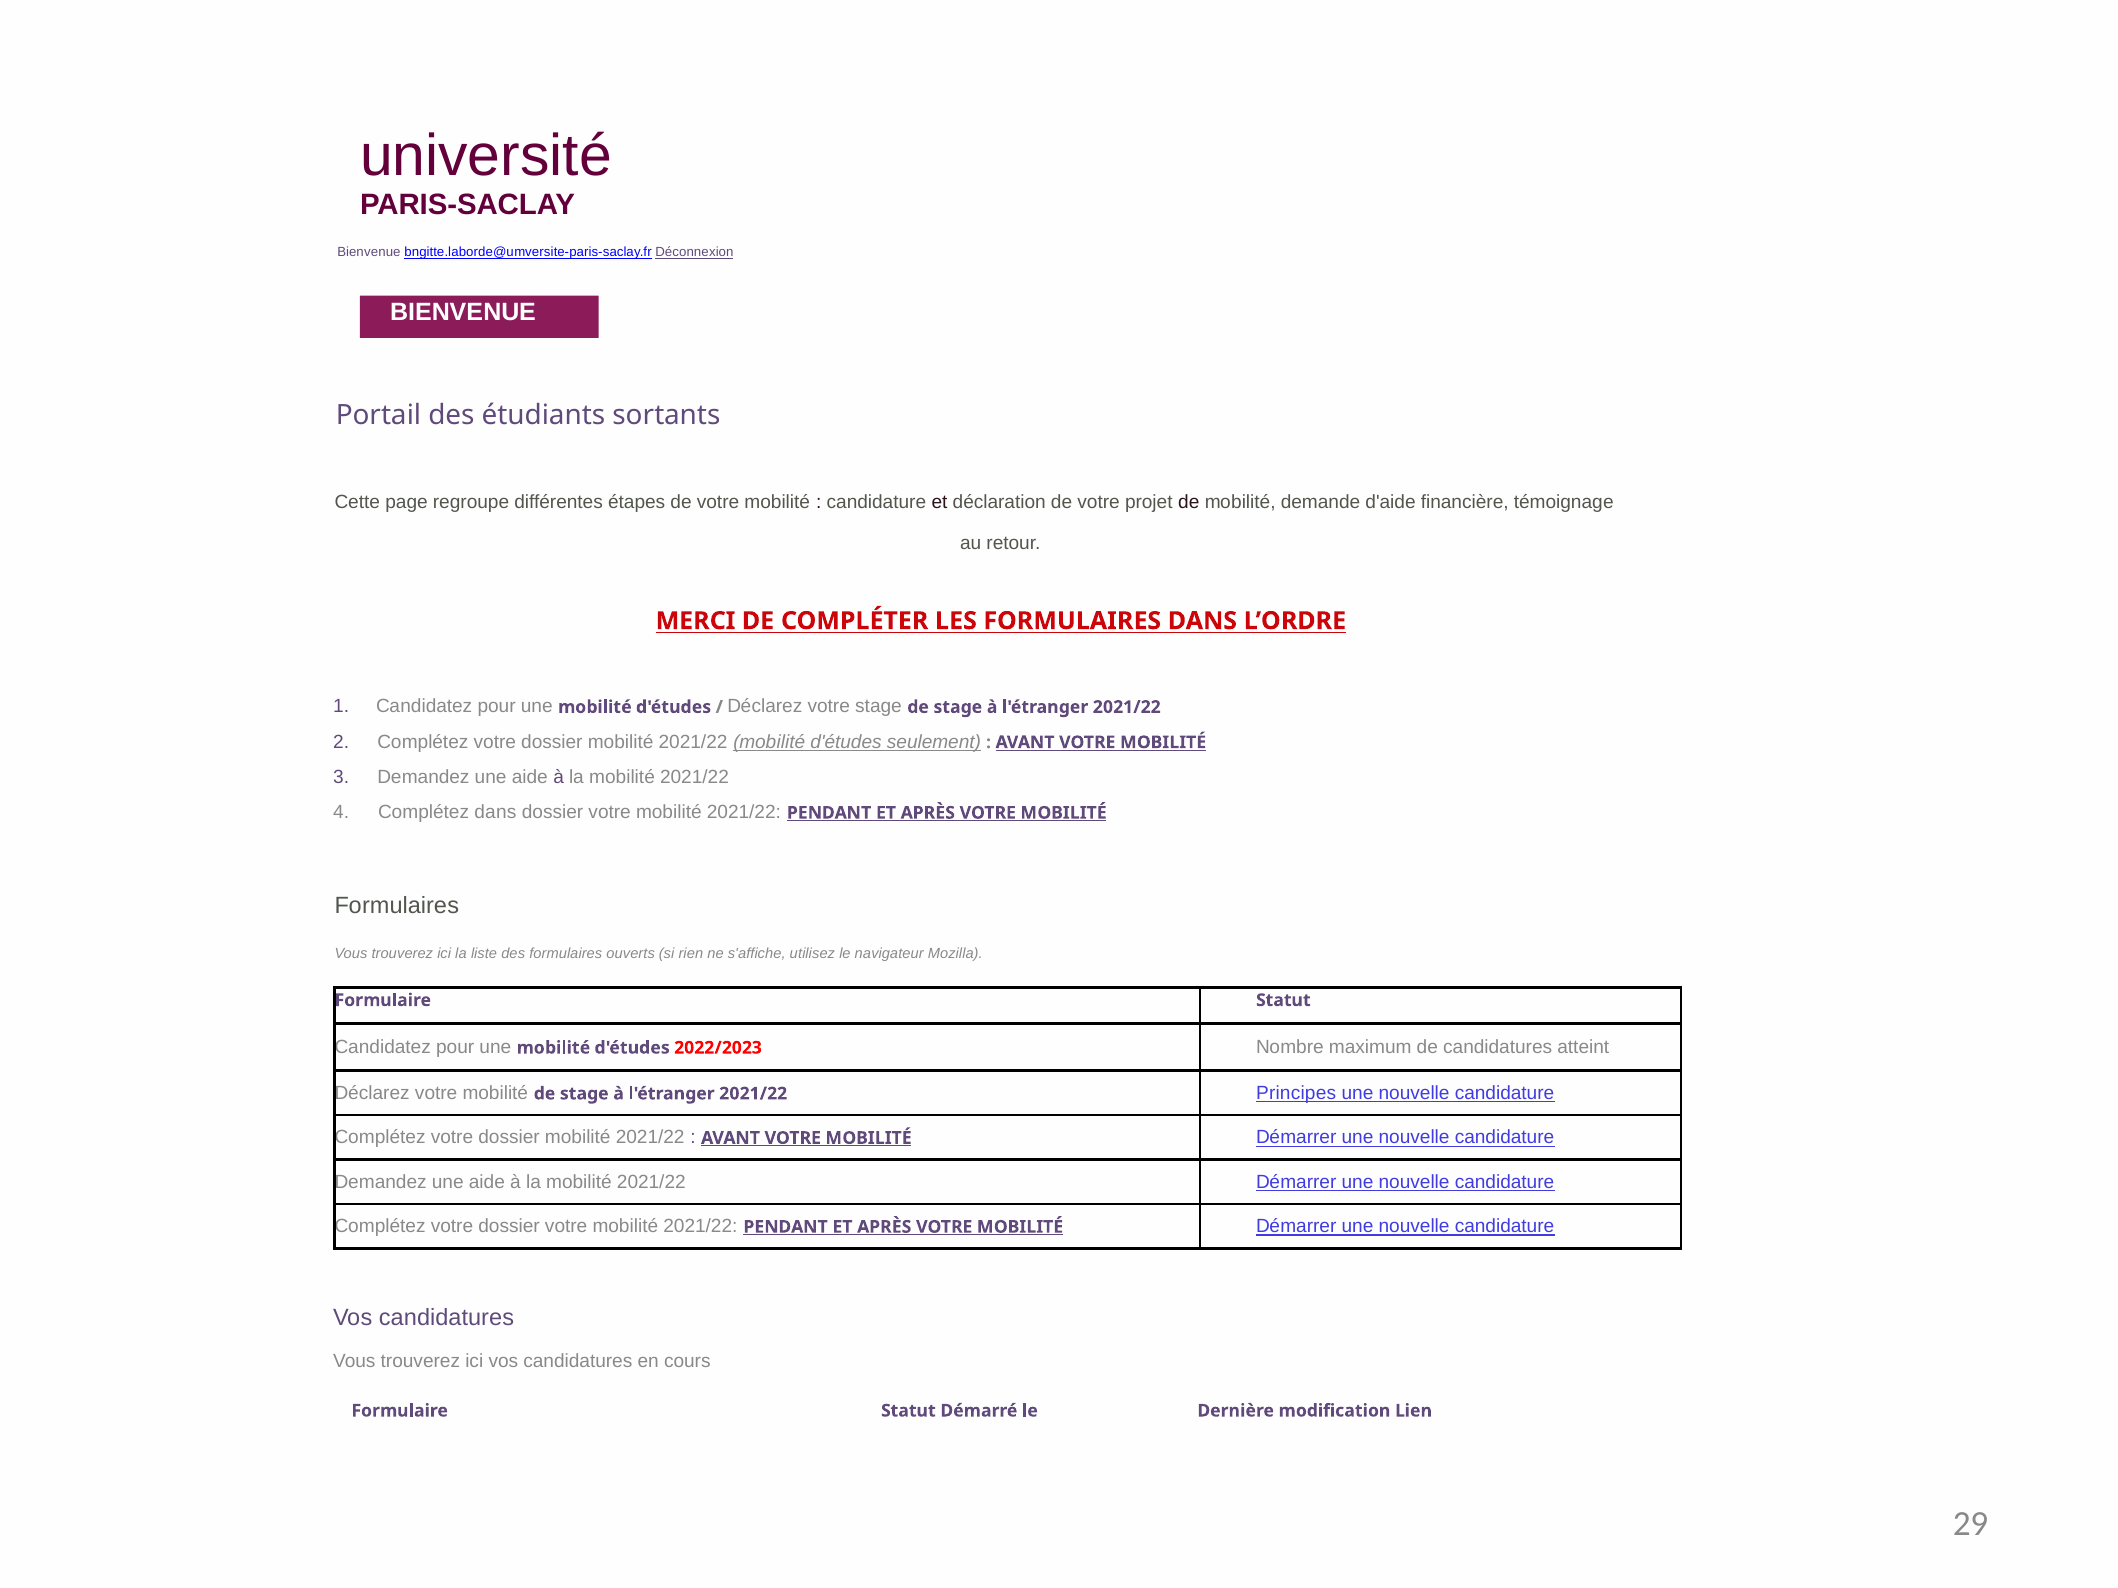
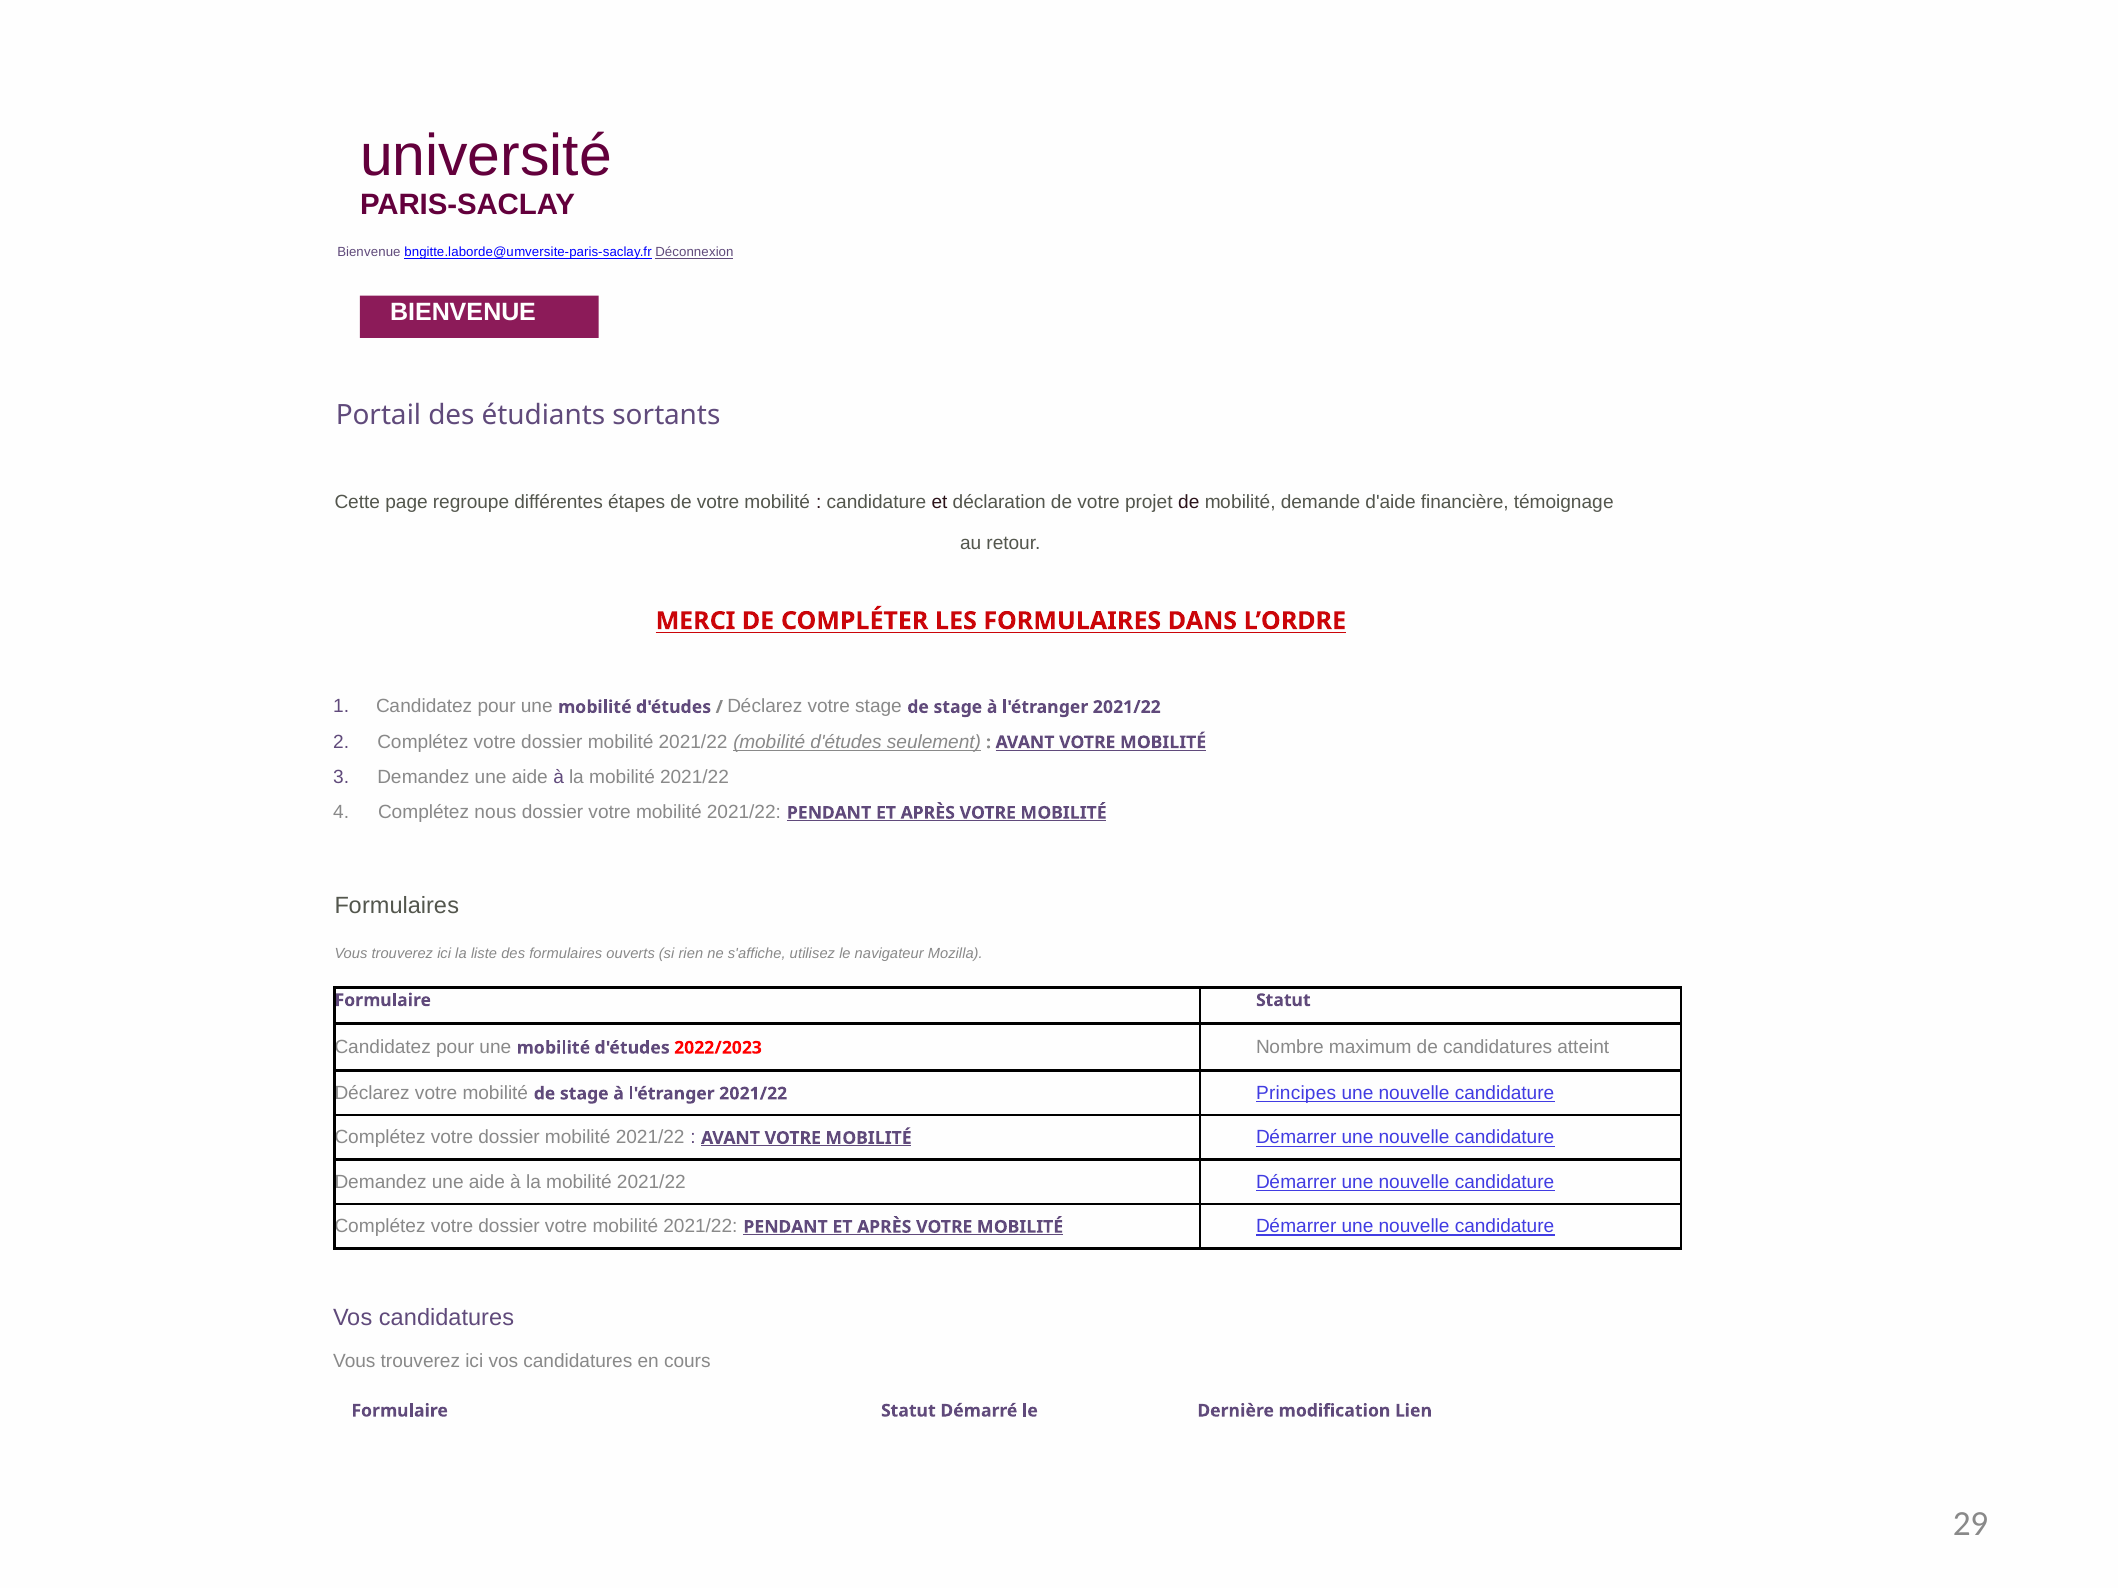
Complétez dans: dans -> nous
